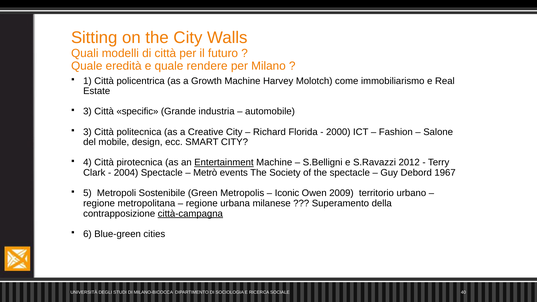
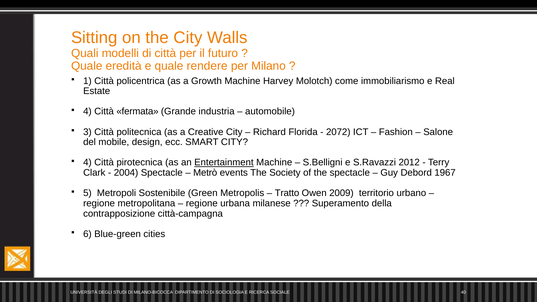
3 at (87, 112): 3 -> 4
specific: specific -> fermata
2000: 2000 -> 2072
Iconic: Iconic -> Tratto
città-campagna underline: present -> none
